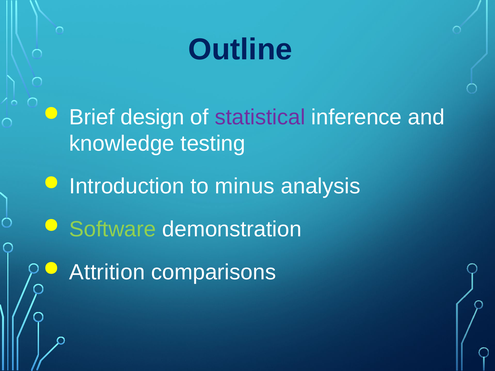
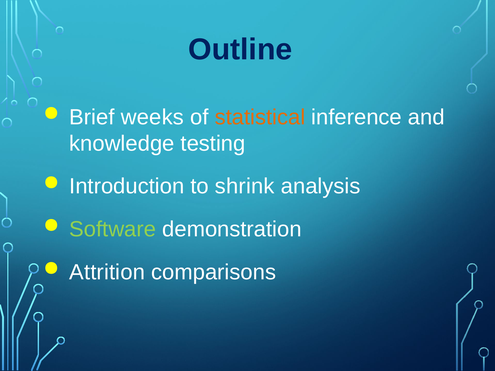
design: design -> weeks
statistical colour: purple -> orange
minus: minus -> shrink
